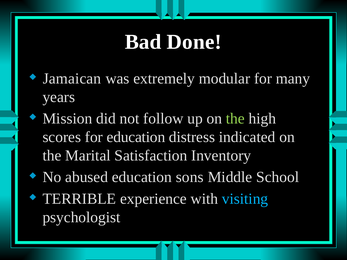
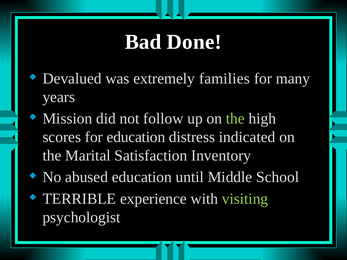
Jamaican: Jamaican -> Devalued
modular: modular -> families
sons: sons -> until
visiting colour: light blue -> light green
